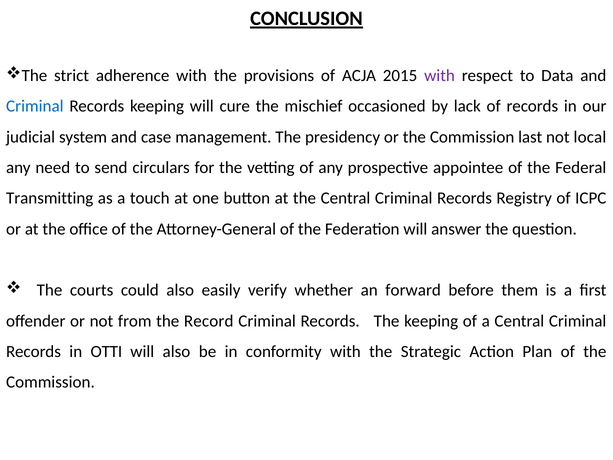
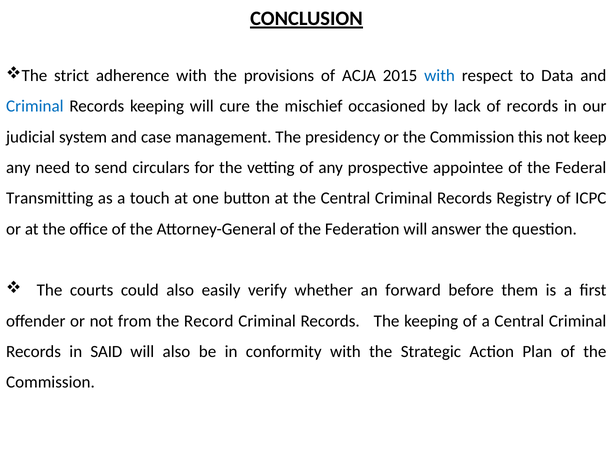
with at (440, 76) colour: purple -> blue
last: last -> this
local: local -> keep
OTTI: OTTI -> SAID
